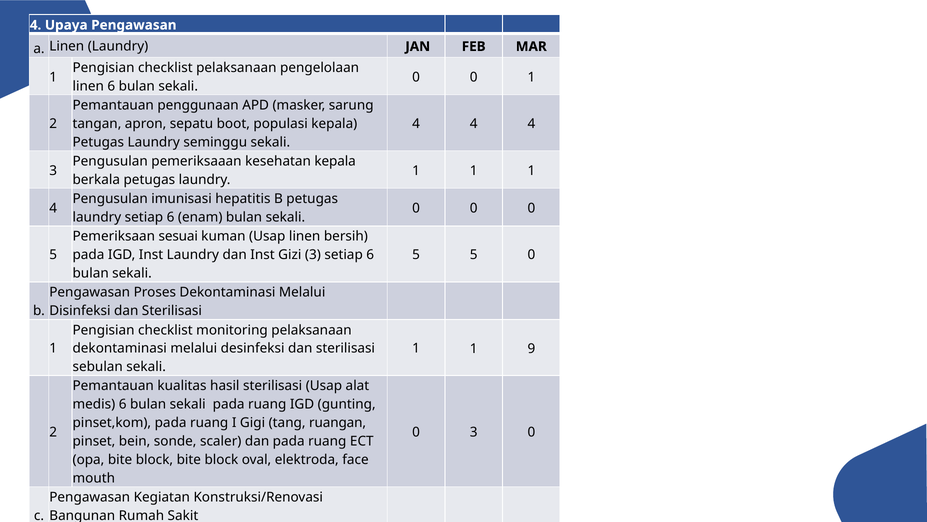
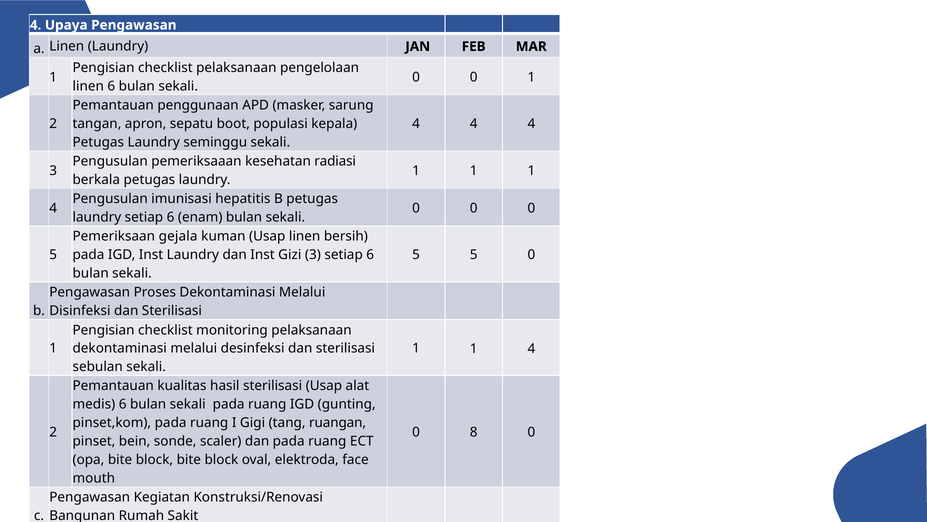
kesehatan kepala: kepala -> radiasi
sesuai: sesuai -> gejala
9 at (531, 348): 9 -> 4
0 3: 3 -> 8
